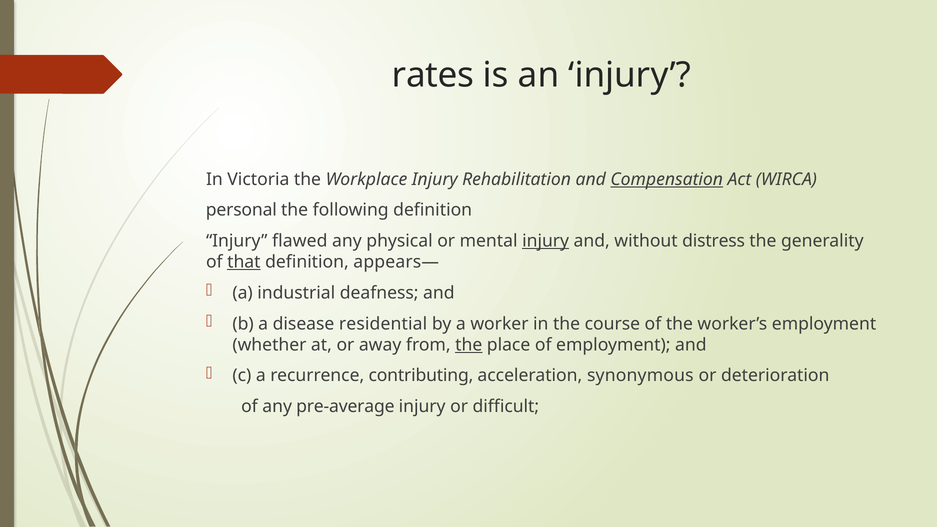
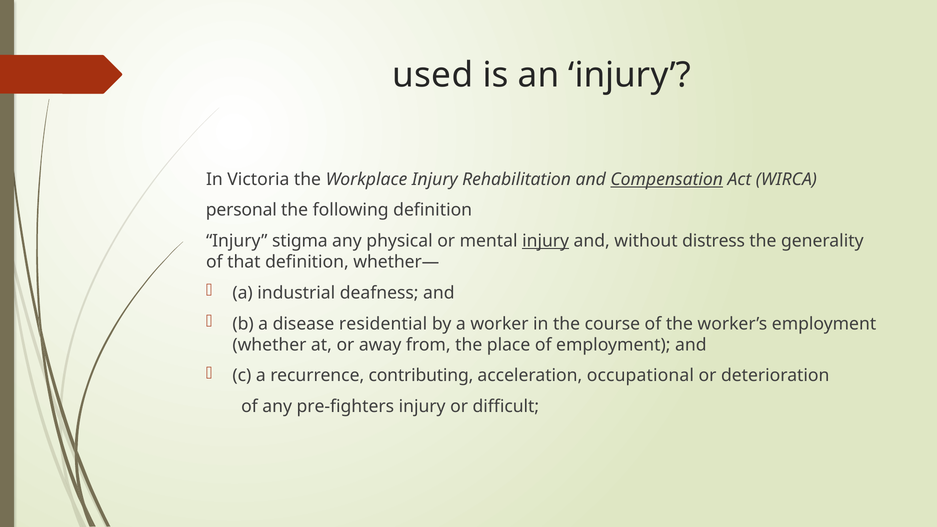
rates: rates -> used
flawed: flawed -> stigma
that underline: present -> none
appears—: appears— -> whether—
the at (469, 345) underline: present -> none
synonymous: synonymous -> occupational
pre-average: pre-average -> pre-fighters
